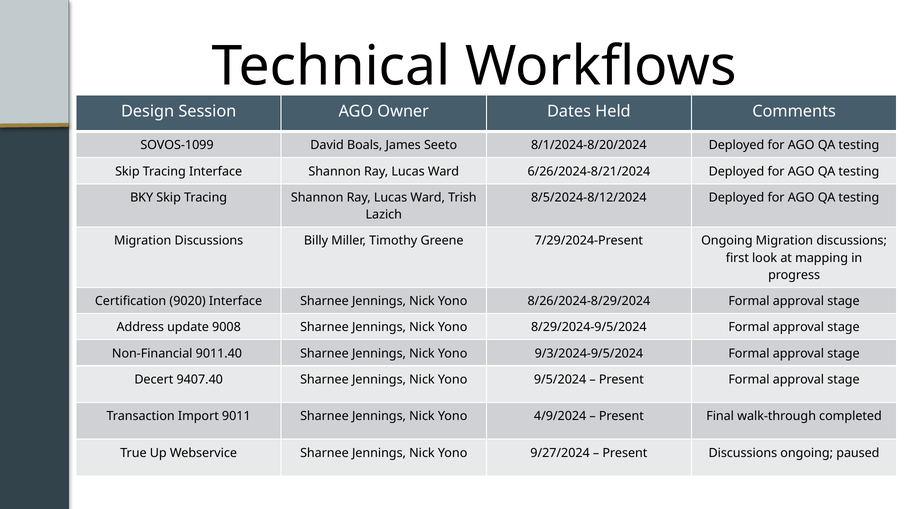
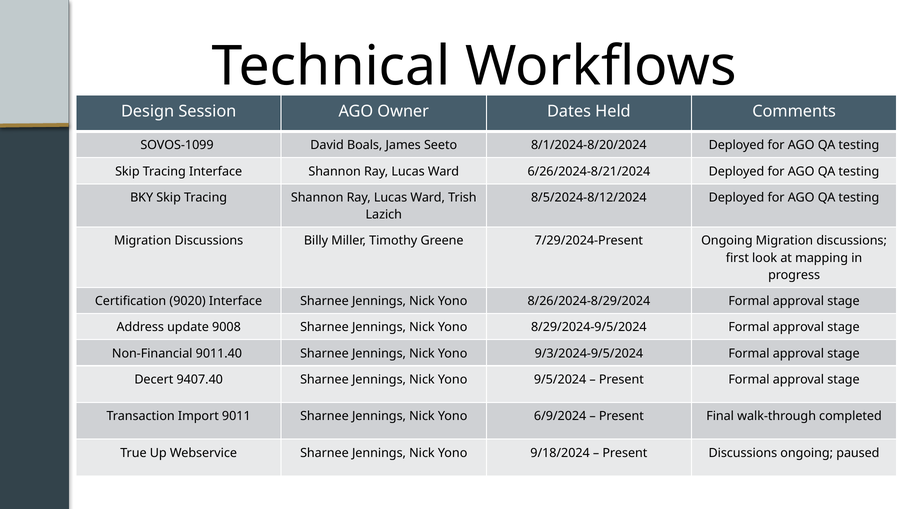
4/9/2024: 4/9/2024 -> 6/9/2024
9/27/2024: 9/27/2024 -> 9/18/2024
